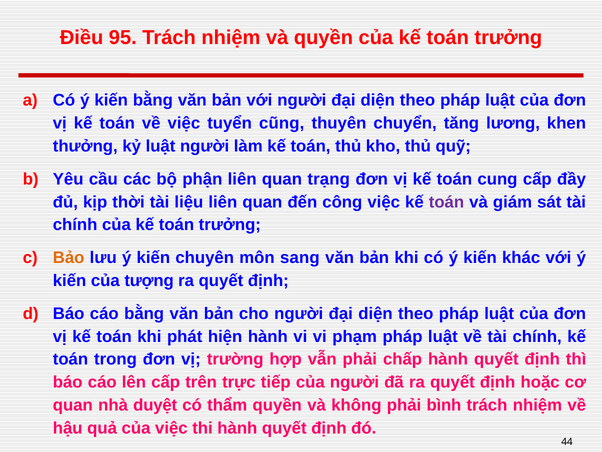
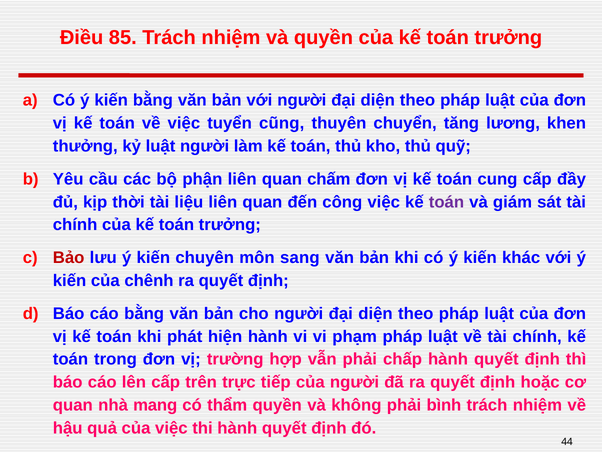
95: 95 -> 85
trạng: trạng -> chấm
Bảo colour: orange -> red
tượng: tượng -> chênh
duyệt: duyệt -> mang
